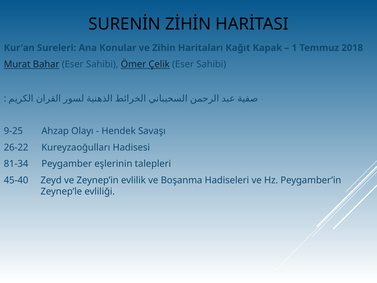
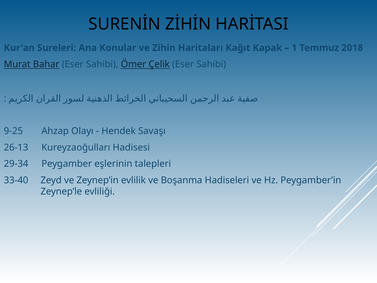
26-22: 26-22 -> 26-13
81-34: 81-34 -> 29-34
45-40: 45-40 -> 33-40
